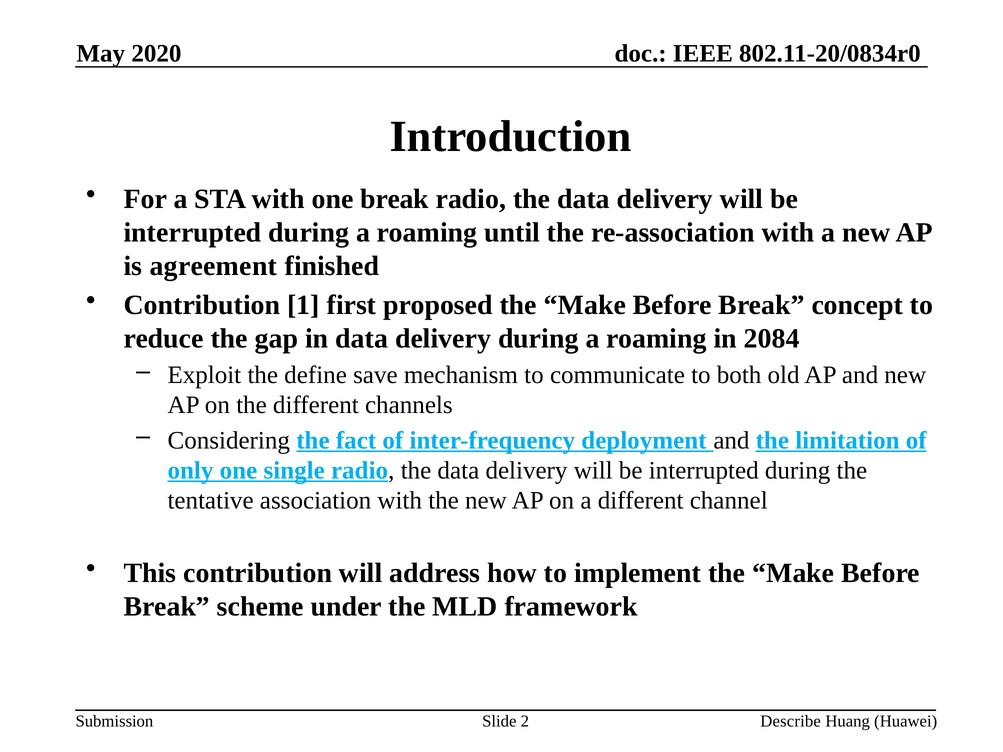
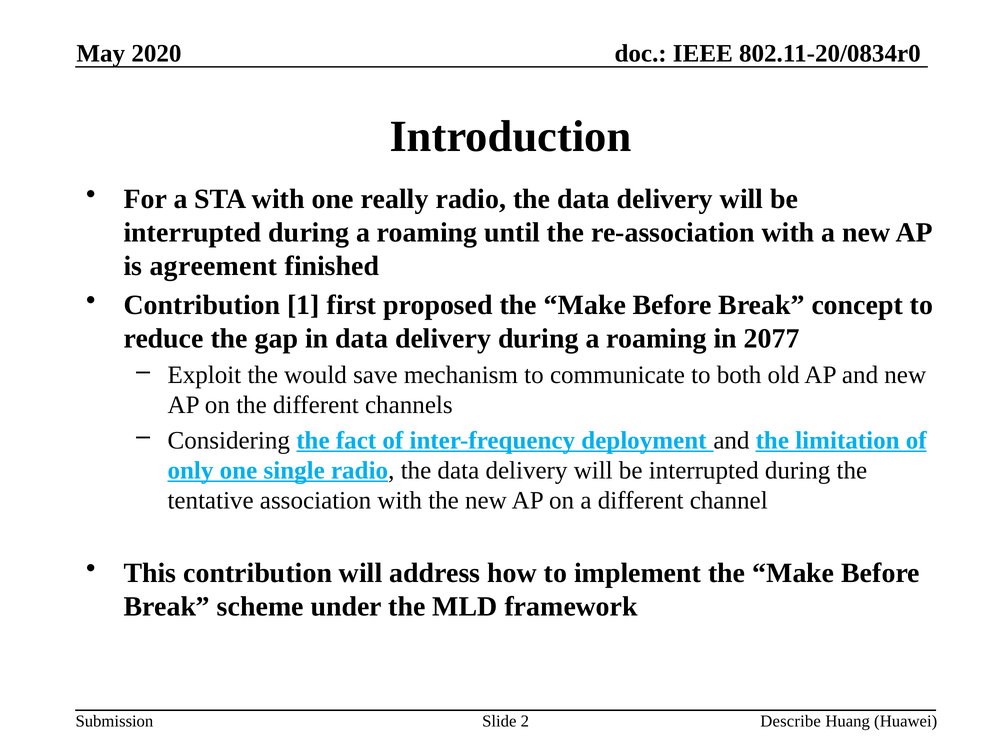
one break: break -> really
2084: 2084 -> 2077
define: define -> would
